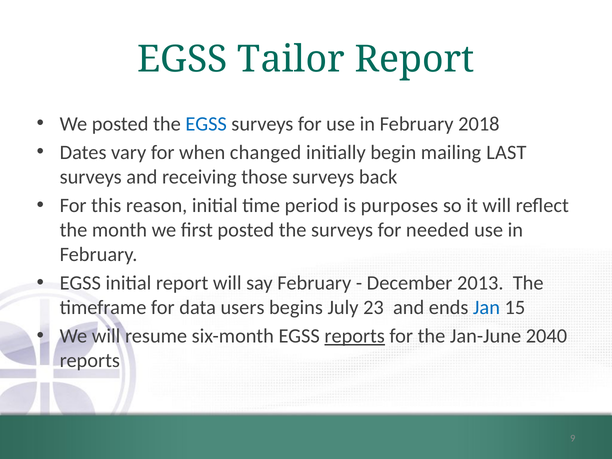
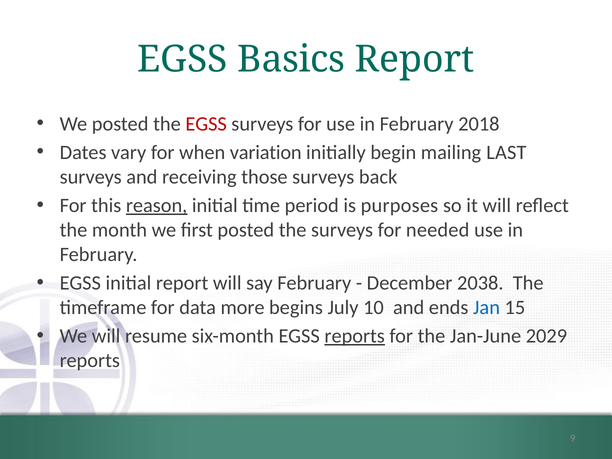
Tailor: Tailor -> Basics
EGSS at (206, 124) colour: blue -> red
changed: changed -> variation
reason underline: none -> present
2013: 2013 -> 2038
users: users -> more
23: 23 -> 10
2040: 2040 -> 2029
